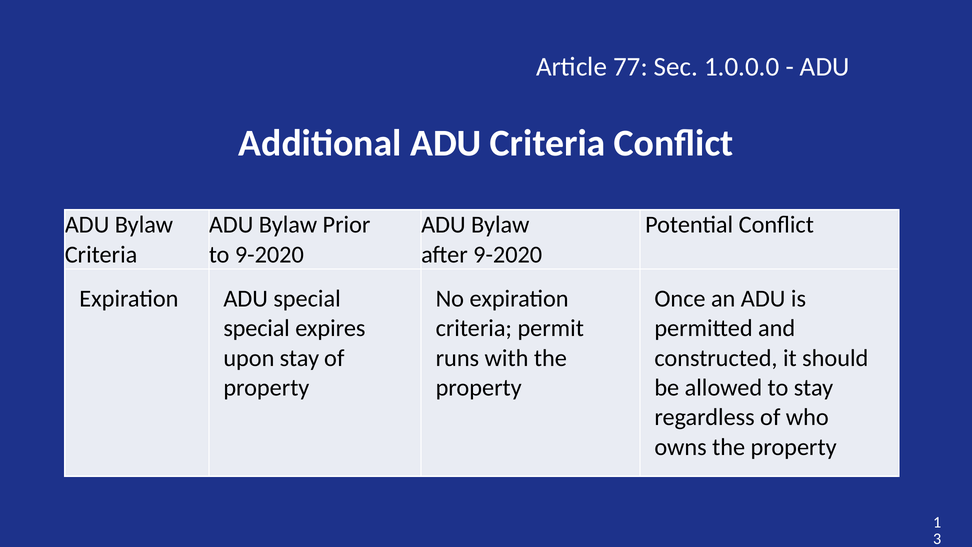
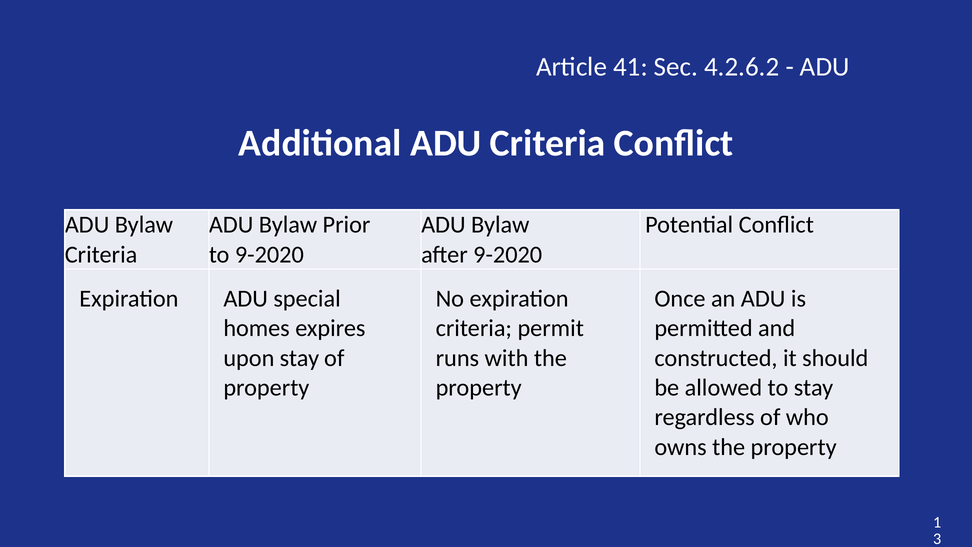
77: 77 -> 41
1.0.0.0: 1.0.0.0 -> 4.2.6.2
special at (257, 328): special -> homes
